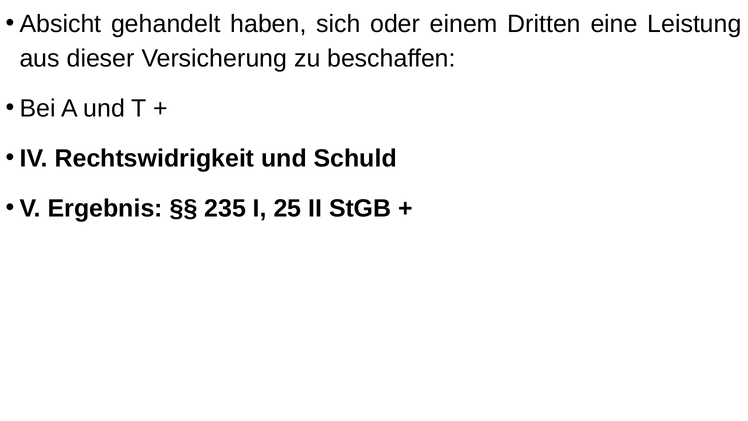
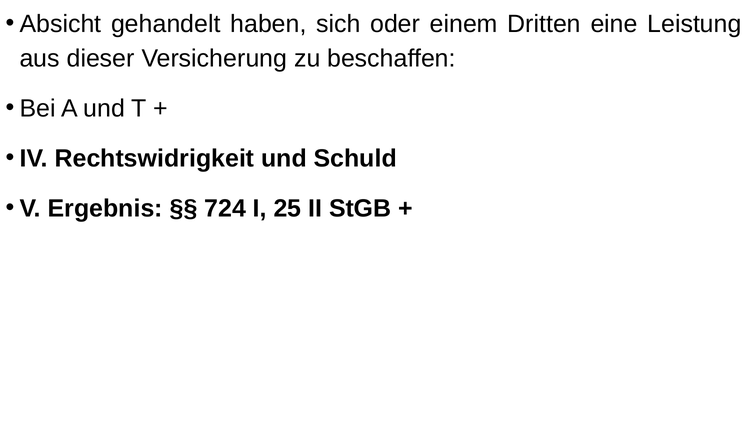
235: 235 -> 724
